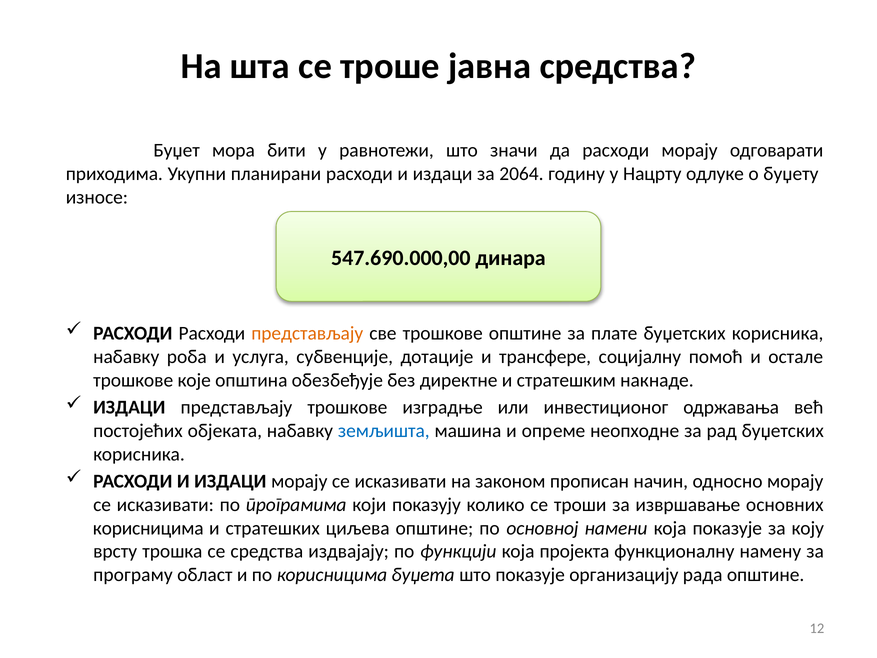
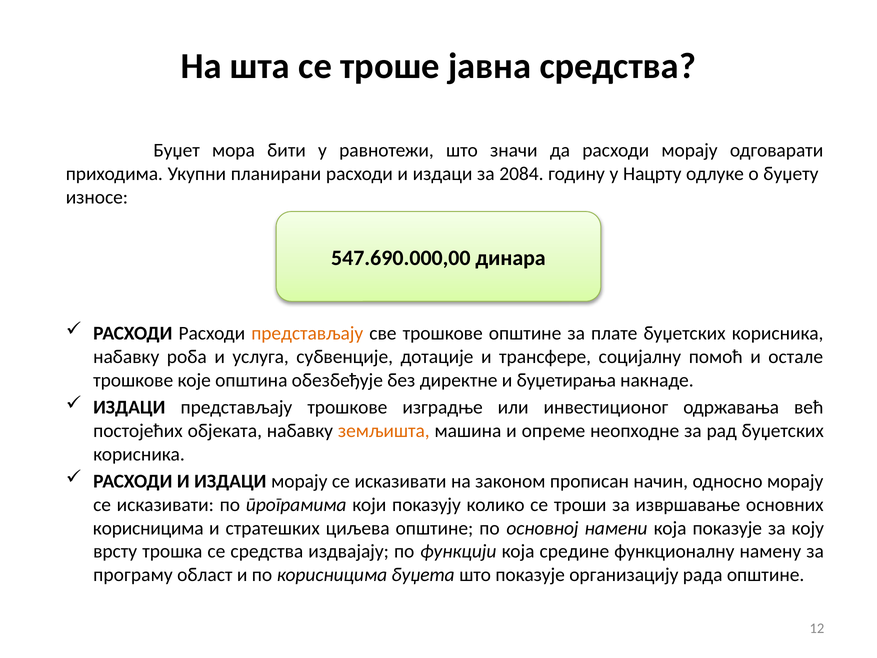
2064: 2064 -> 2084
стратешким: стратешким -> буџетирања
земљишта colour: blue -> orange
пројекта: пројекта -> средине
